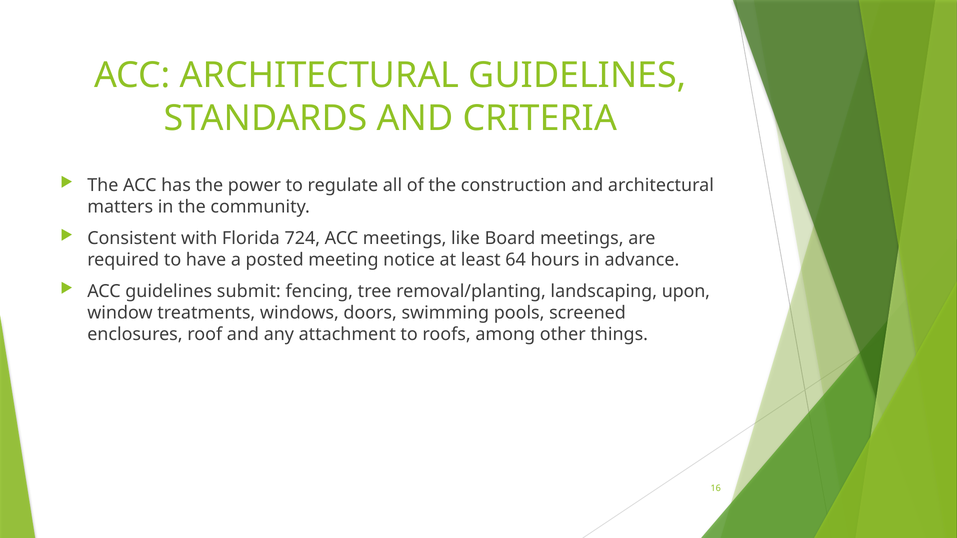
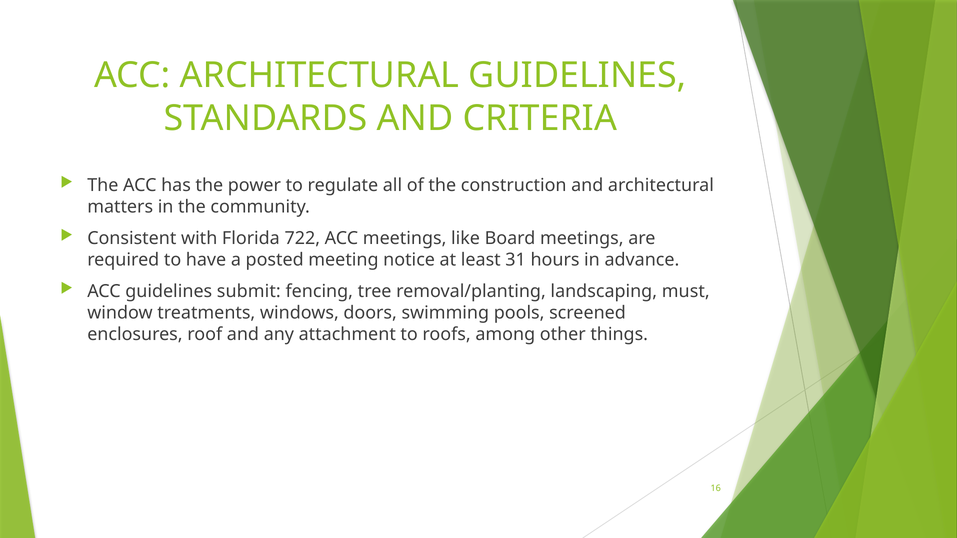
724: 724 -> 722
64: 64 -> 31
upon: upon -> must
